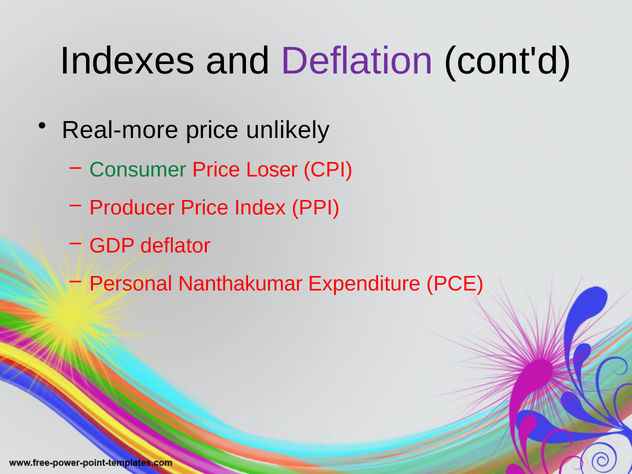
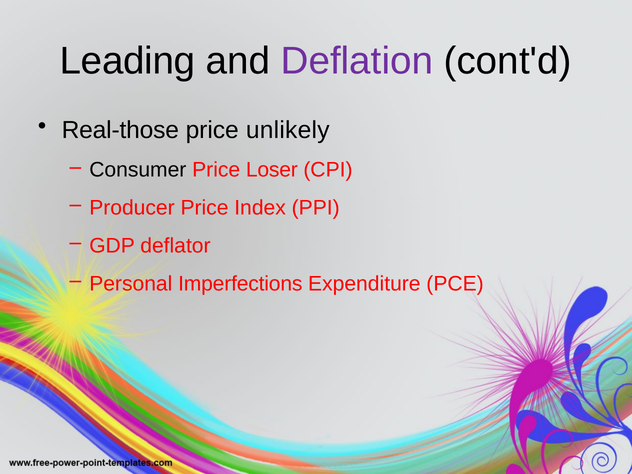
Indexes: Indexes -> Leading
Real-more: Real-more -> Real-those
Consumer colour: green -> black
Nanthakumar: Nanthakumar -> Imperfections
